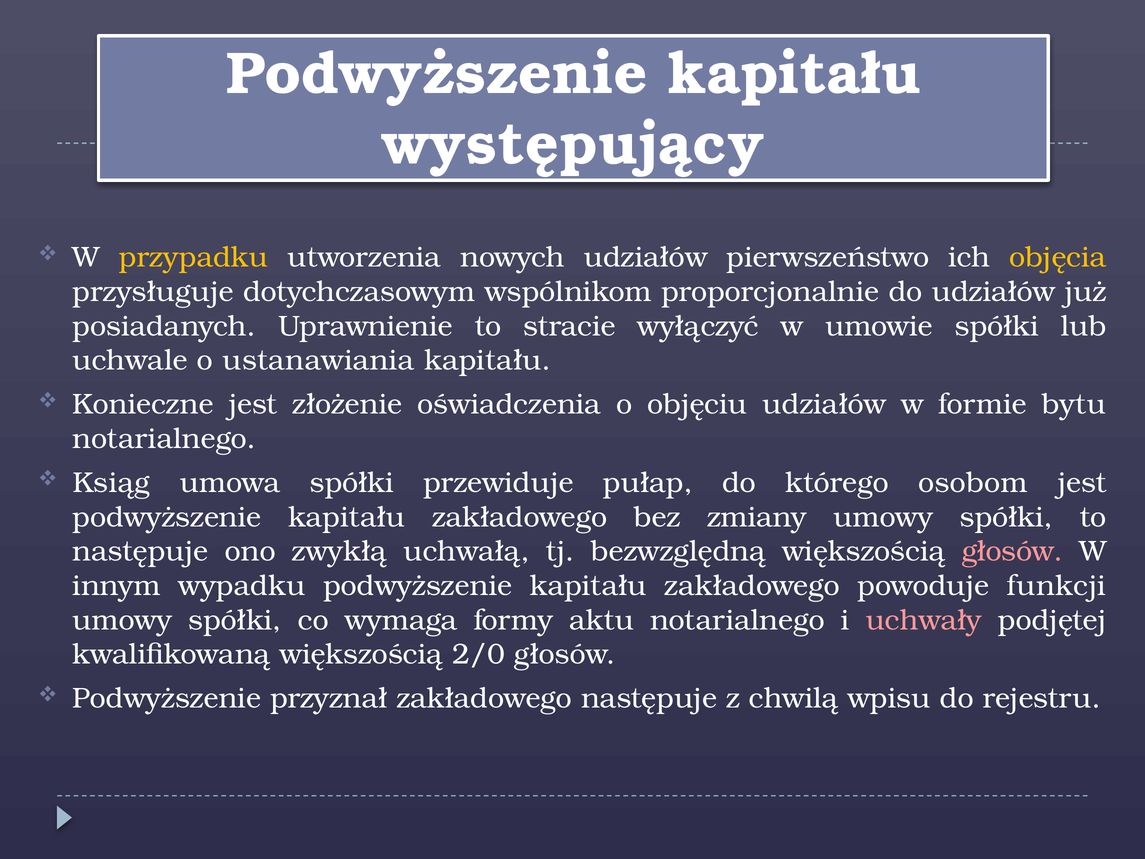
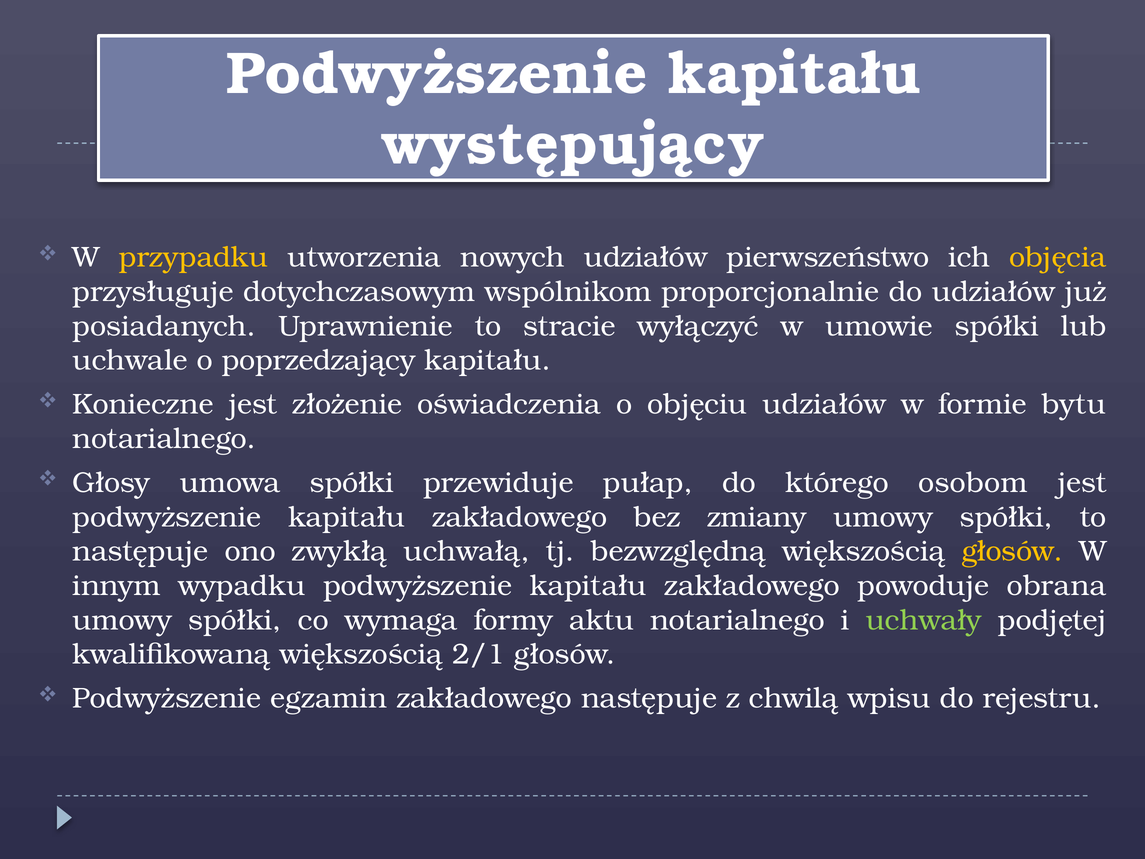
ustanawiania: ustanawiania -> poprzedzający
Ksiąg: Ksiąg -> Głosy
głosów at (1012, 551) colour: pink -> yellow
funkcji: funkcji -> obrana
uchwały colour: pink -> light green
2/0: 2/0 -> 2/1
przyznał: przyznał -> egzamin
